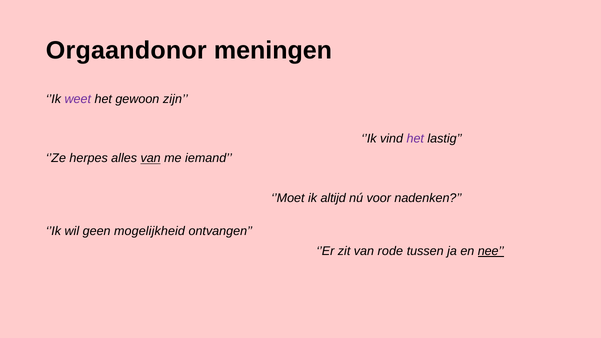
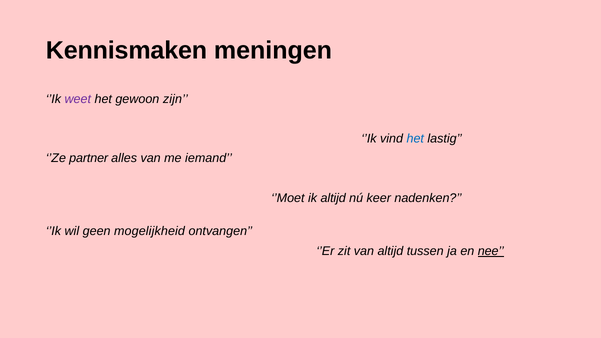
Orgaandonor: Orgaandonor -> Kennismaken
het at (415, 139) colour: purple -> blue
herpes: herpes -> partner
van at (151, 158) underline: present -> none
voor: voor -> keer
van rode: rode -> altijd
